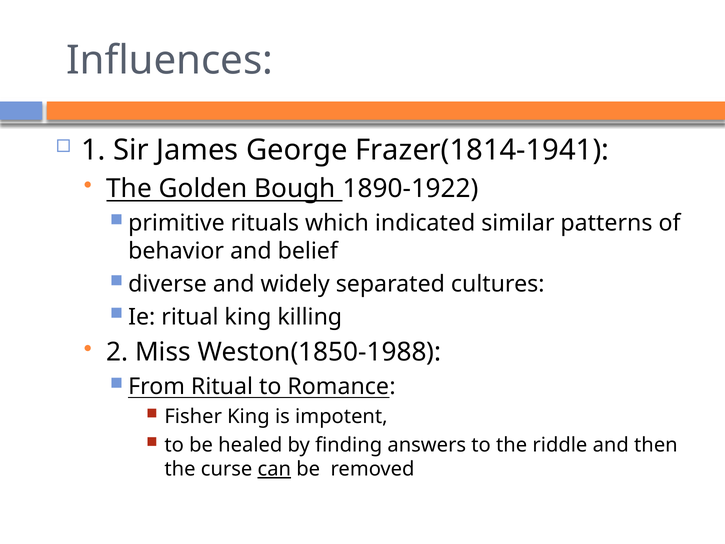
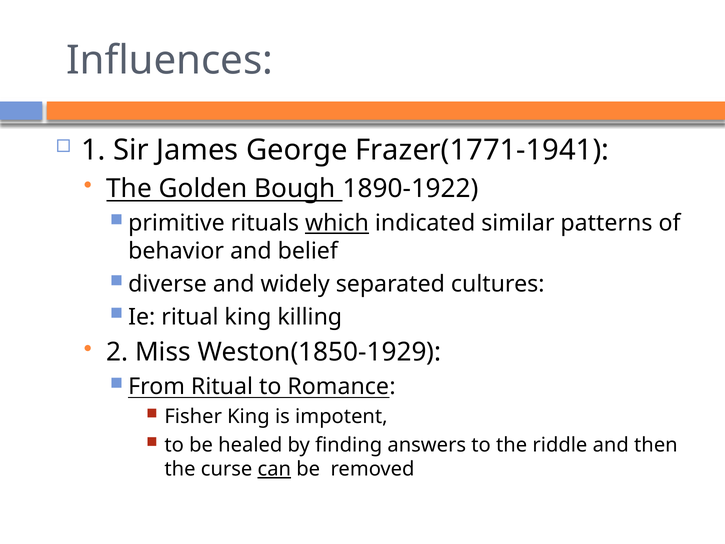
Frazer(1814-1941: Frazer(1814-1941 -> Frazer(1771-1941
which underline: none -> present
Weston(1850-1988: Weston(1850-1988 -> Weston(1850-1929
